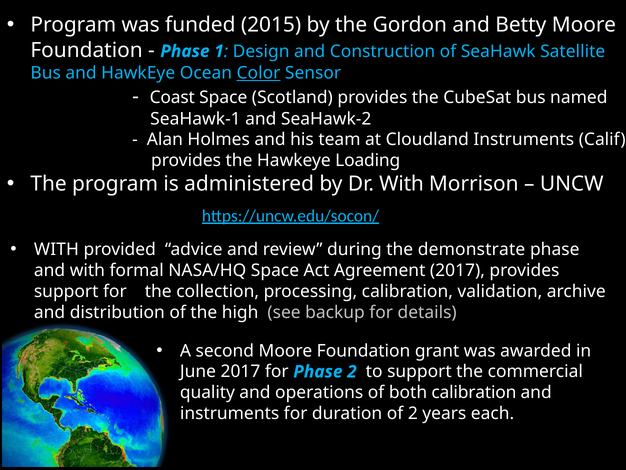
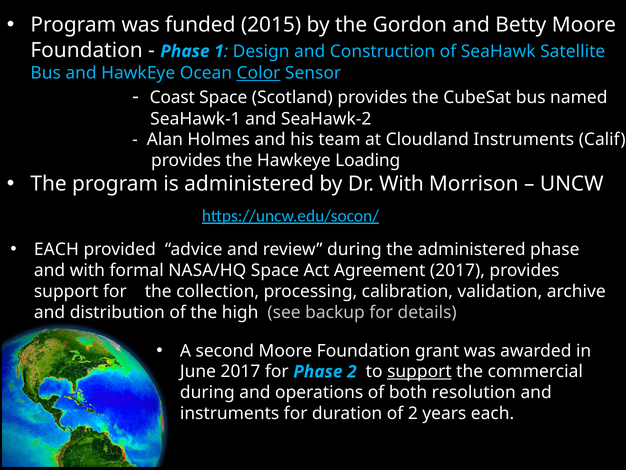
WITH at (56, 249): WITH -> EACH
the demonstrate: demonstrate -> administered
support at (419, 371) underline: none -> present
quality at (207, 392): quality -> during
both calibration: calibration -> resolution
